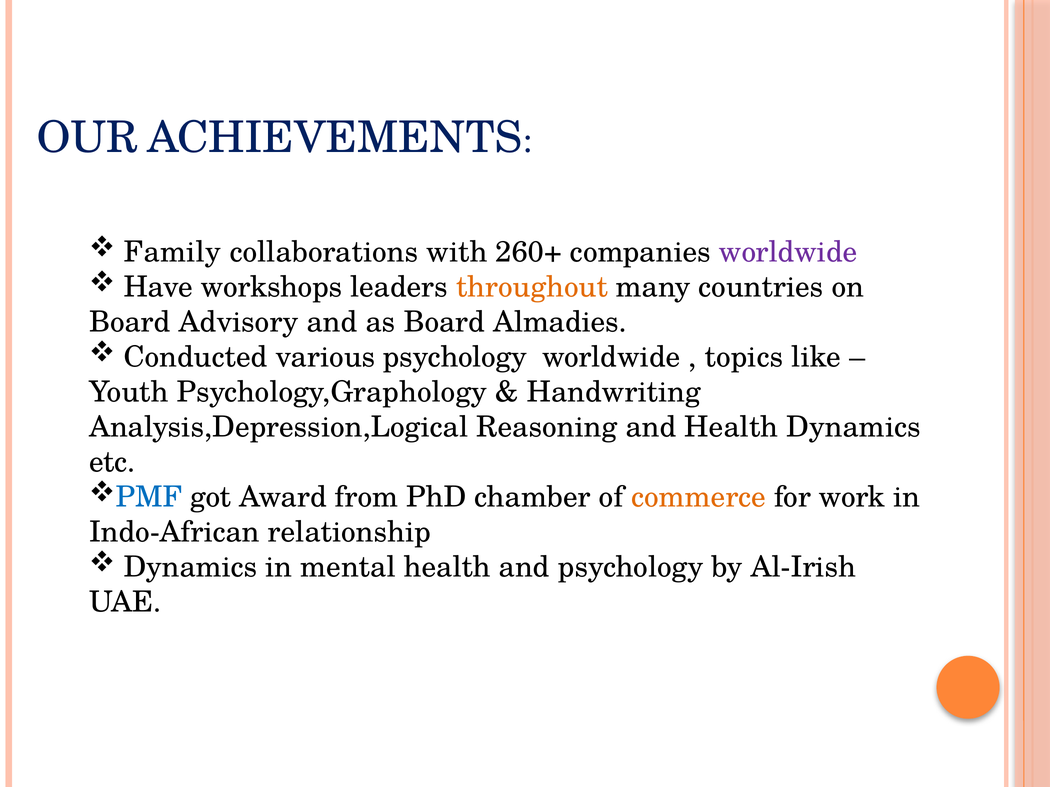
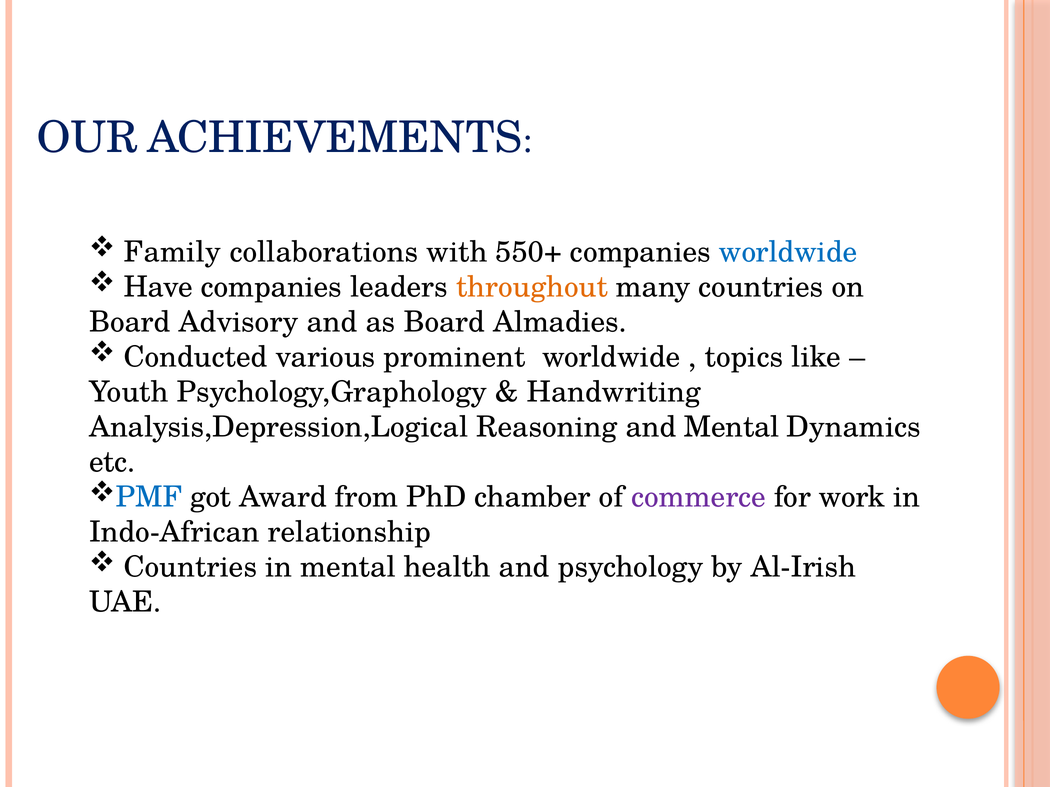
260+: 260+ -> 550+
worldwide at (788, 252) colour: purple -> blue
Have workshops: workshops -> companies
various psychology: psychology -> prominent
and Health: Health -> Mental
commerce colour: orange -> purple
Dynamics at (190, 567): Dynamics -> Countries
